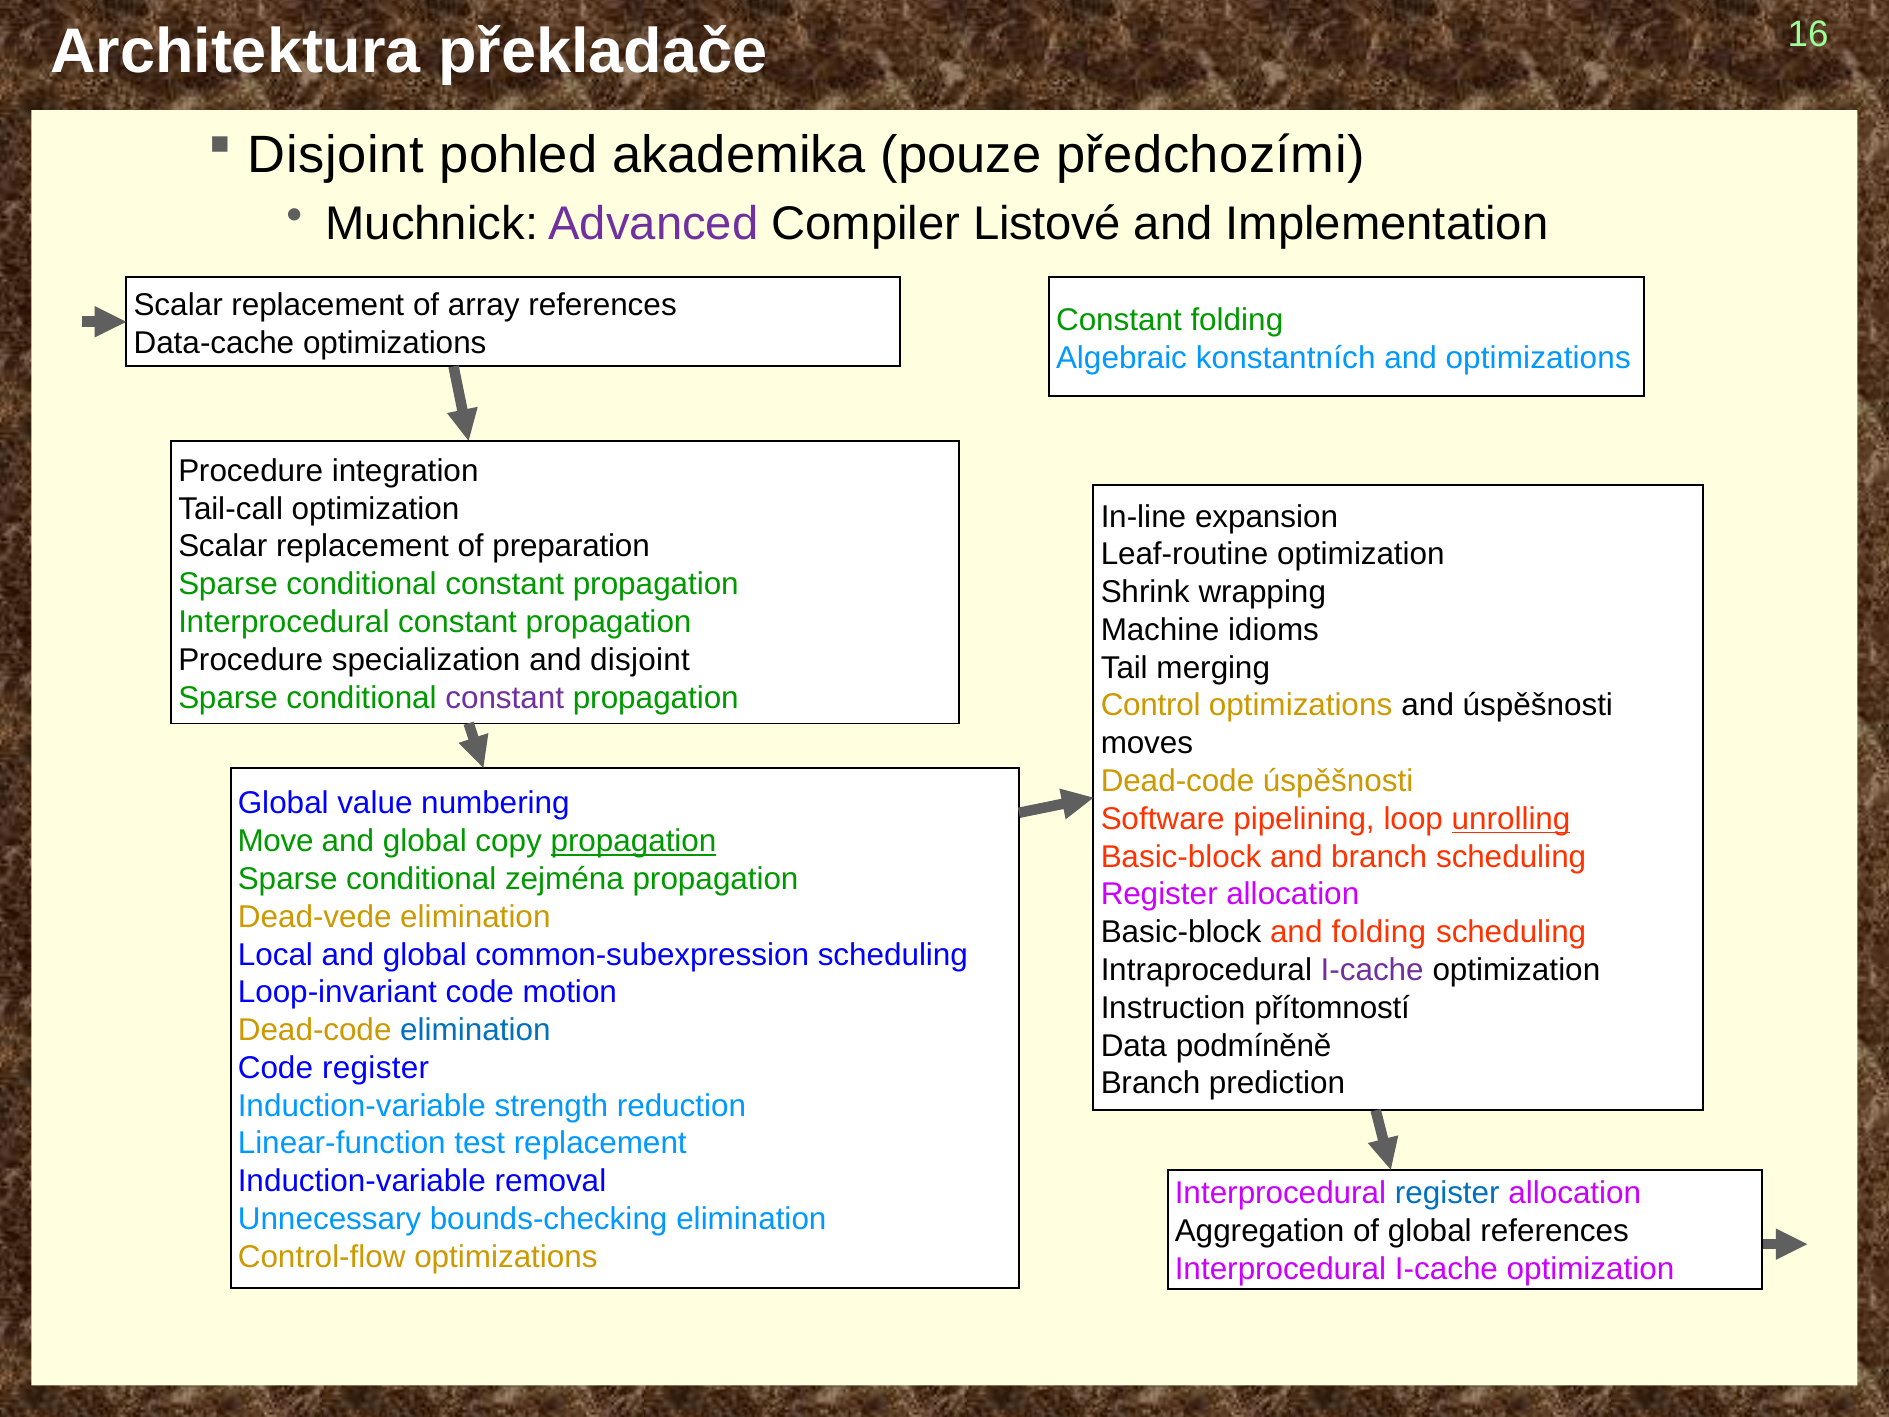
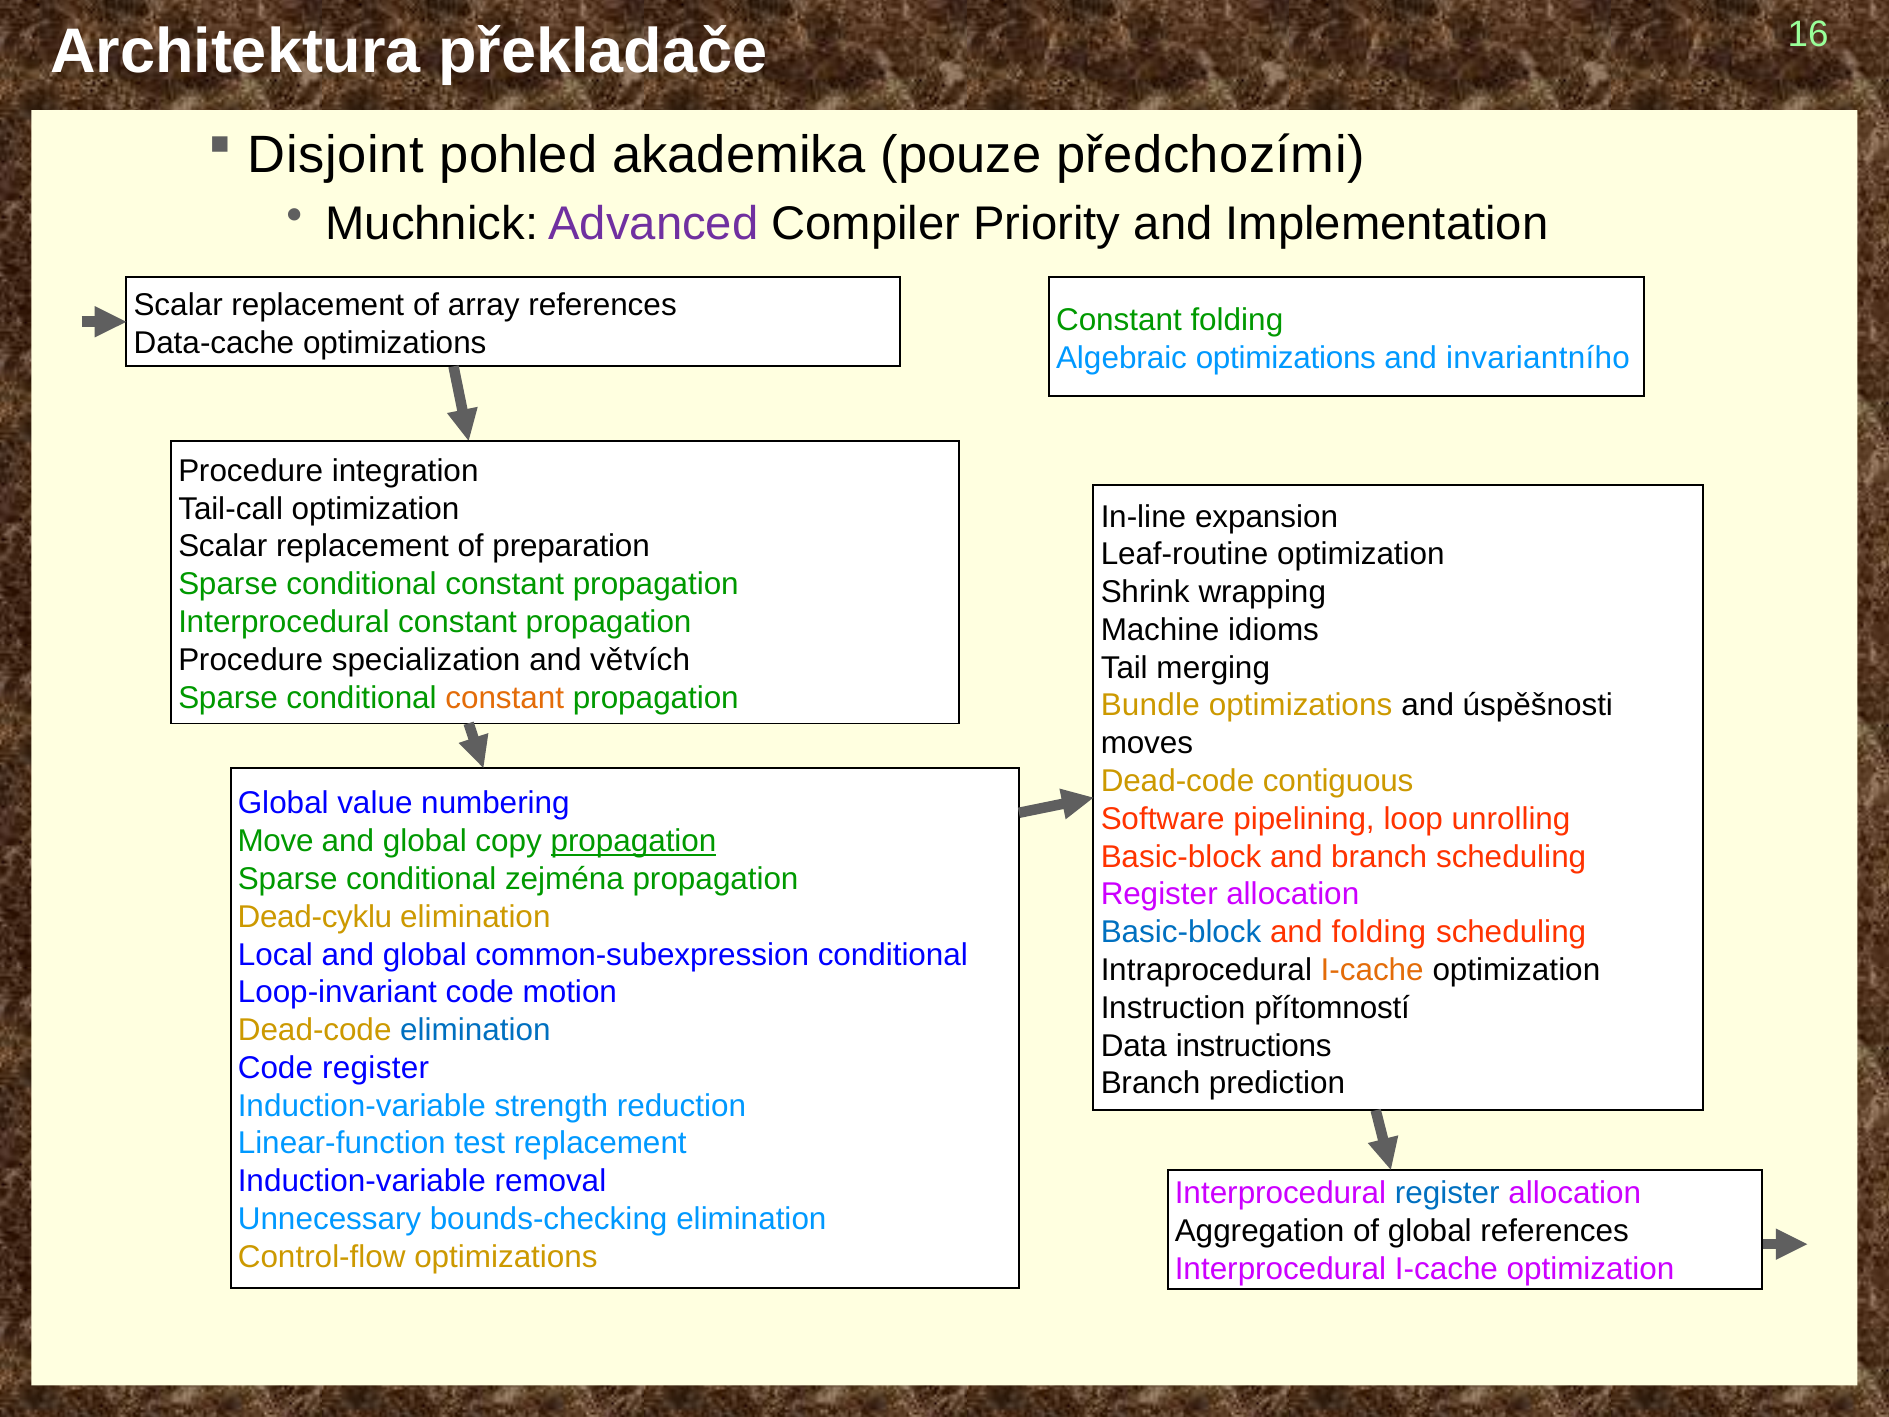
Listové: Listové -> Priority
Algebraic konstantních: konstantních -> optimizations
and optimizations: optimizations -> invariantního
and disjoint: disjoint -> větvích
constant at (505, 698) colour: purple -> orange
Control: Control -> Bundle
Dead-code úspěšnosti: úspěšnosti -> contiguous
unrolling underline: present -> none
Dead-vede: Dead-vede -> Dead-cyklu
Basic-block at (1181, 932) colour: black -> blue
common-subexpression scheduling: scheduling -> conditional
I-cache at (1372, 970) colour: purple -> orange
podmíněně: podmíněně -> instructions
